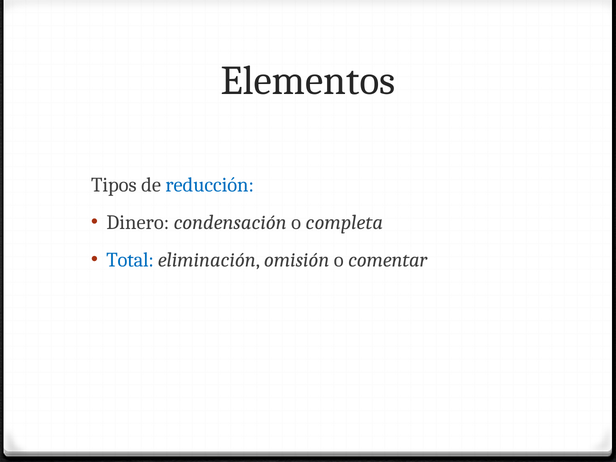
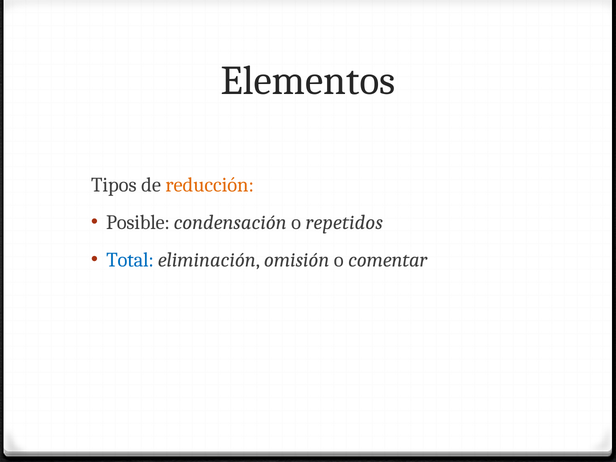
reducción colour: blue -> orange
Dinero: Dinero -> Posible
completa: completa -> repetidos
